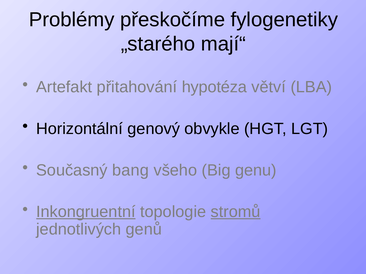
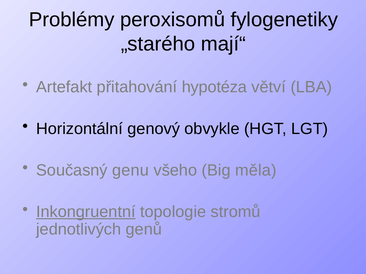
přeskočíme: přeskočíme -> peroxisomů
bang: bang -> genu
genu: genu -> měla
stromů underline: present -> none
